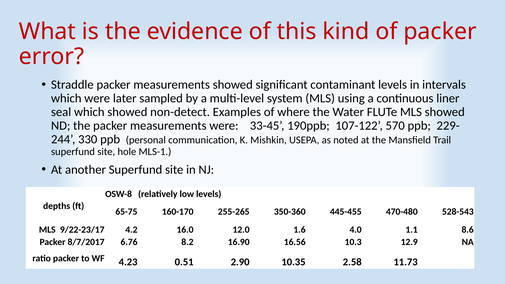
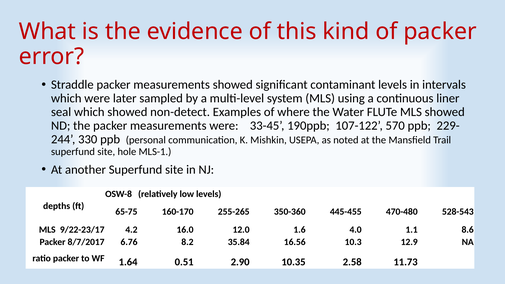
16.90: 16.90 -> 35.84
4.23: 4.23 -> 1.64
